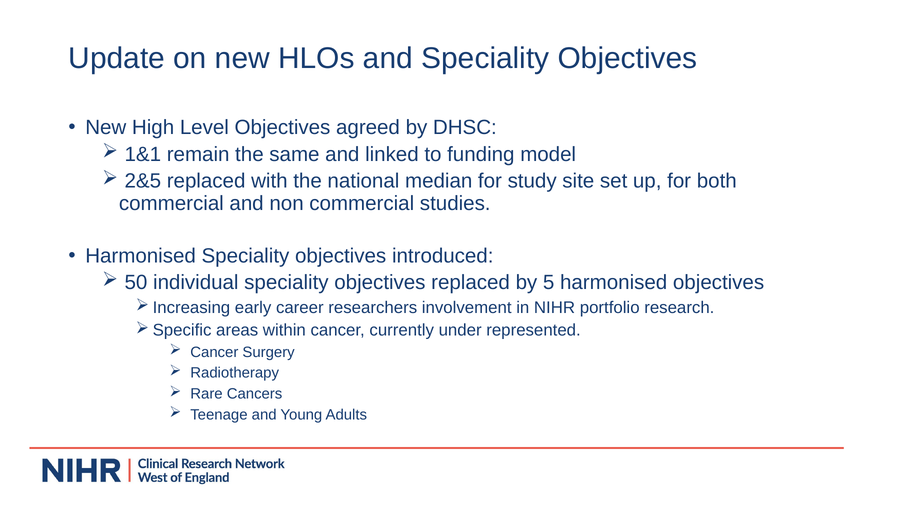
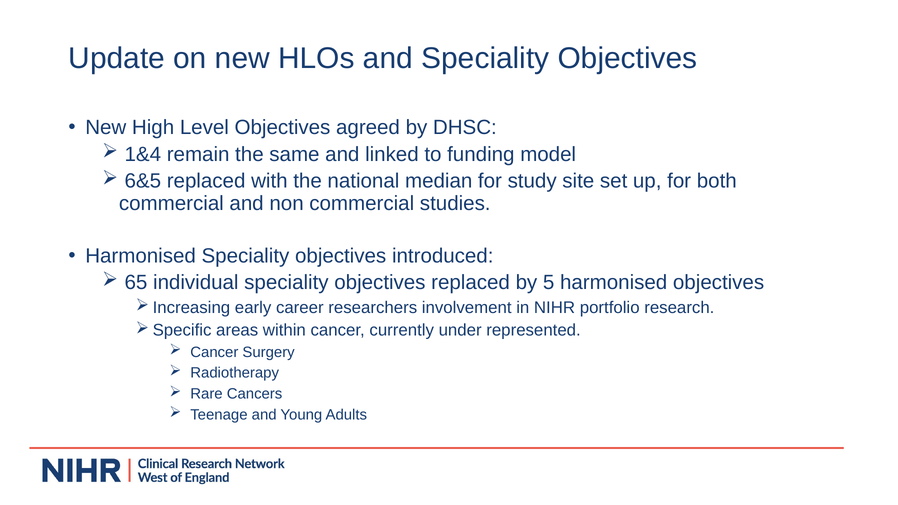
1&1: 1&1 -> 1&4
2&5: 2&5 -> 6&5
50: 50 -> 65
